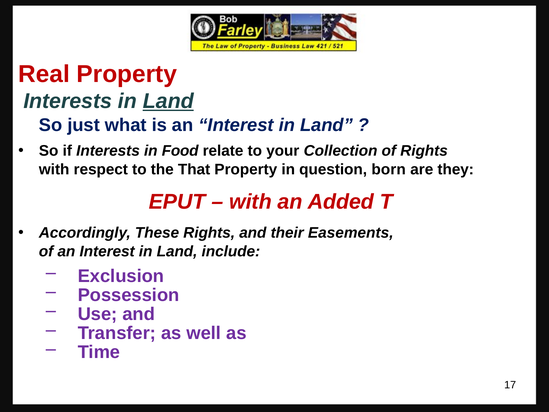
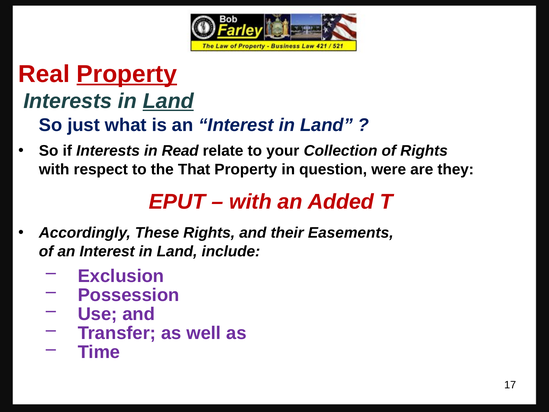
Property at (127, 74) underline: none -> present
Food: Food -> Read
born: born -> were
